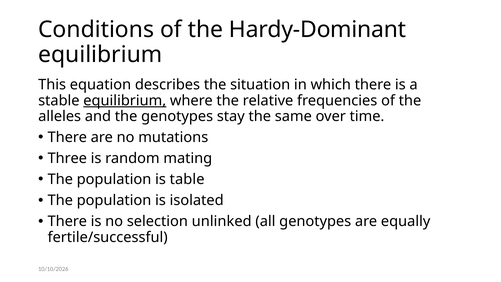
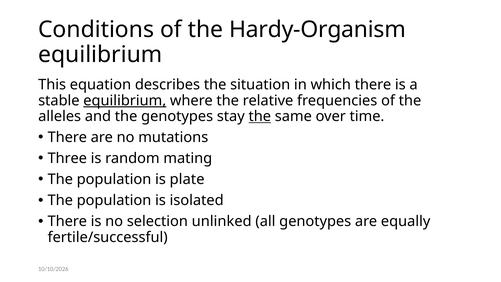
Hardy-Dominant: Hardy-Dominant -> Hardy-Organism
the at (260, 116) underline: none -> present
table: table -> plate
